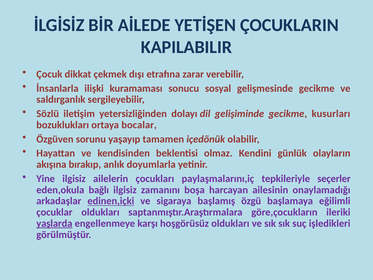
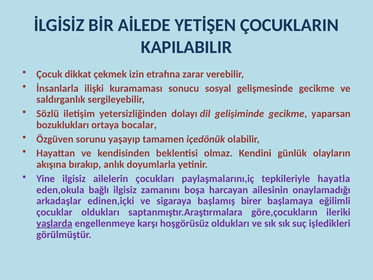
dışı: dışı -> izin
kusurları: kusurları -> yaparsan
seçerler: seçerler -> hayatla
edinen,içki underline: present -> none
özgü: özgü -> birer
